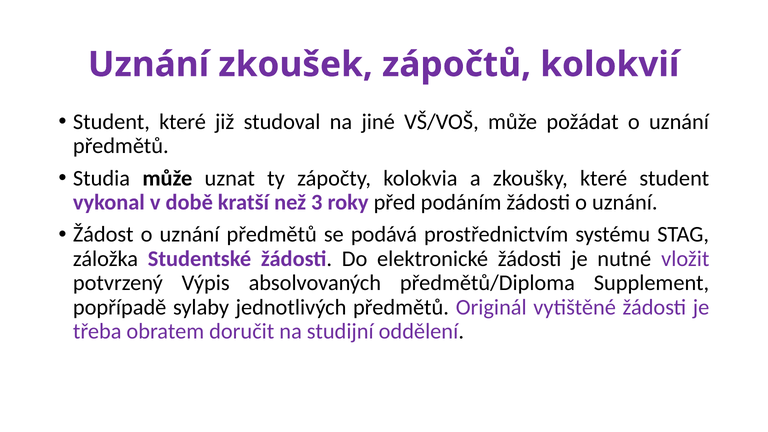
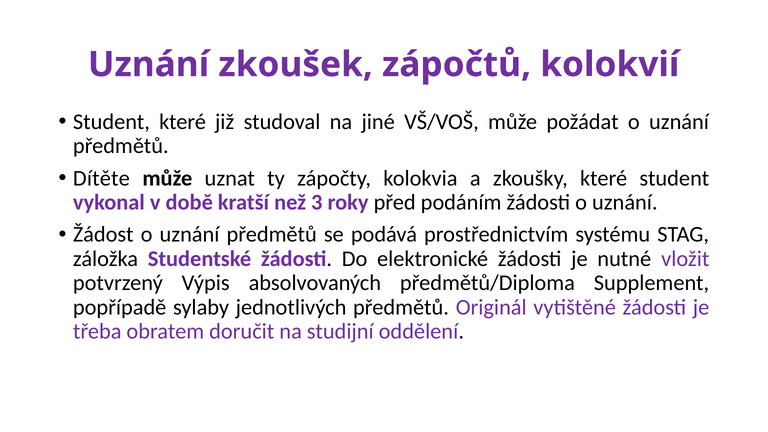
Studia: Studia -> Dítěte
